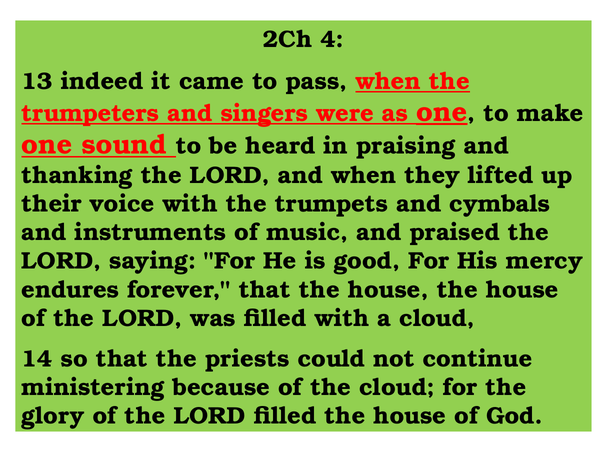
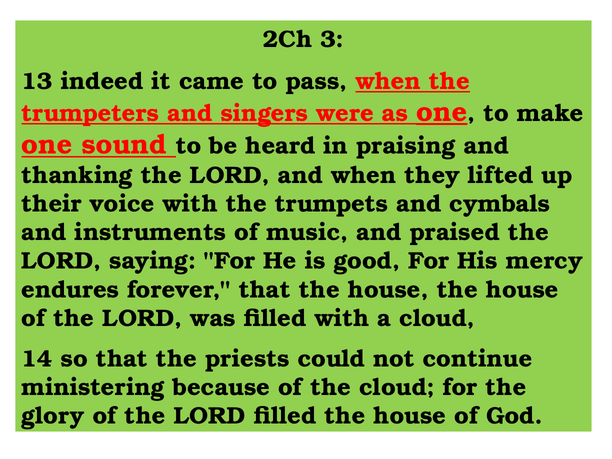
4: 4 -> 3
